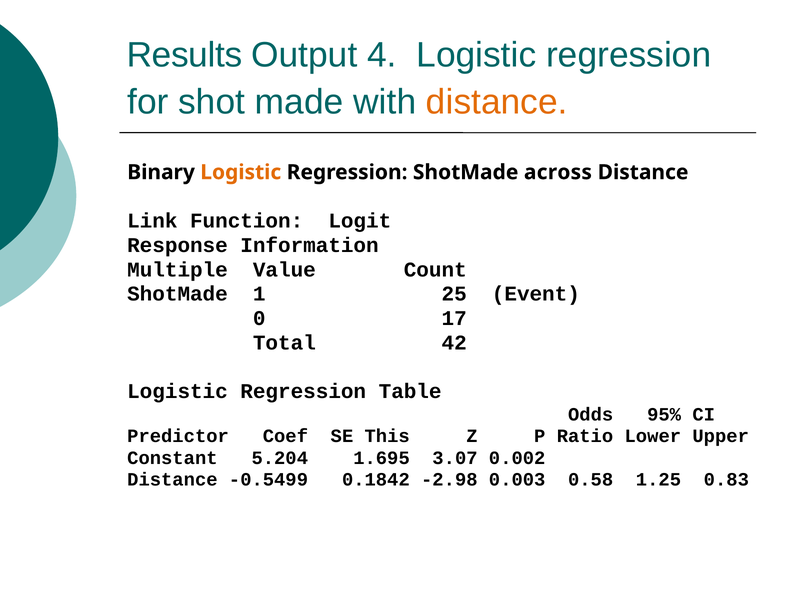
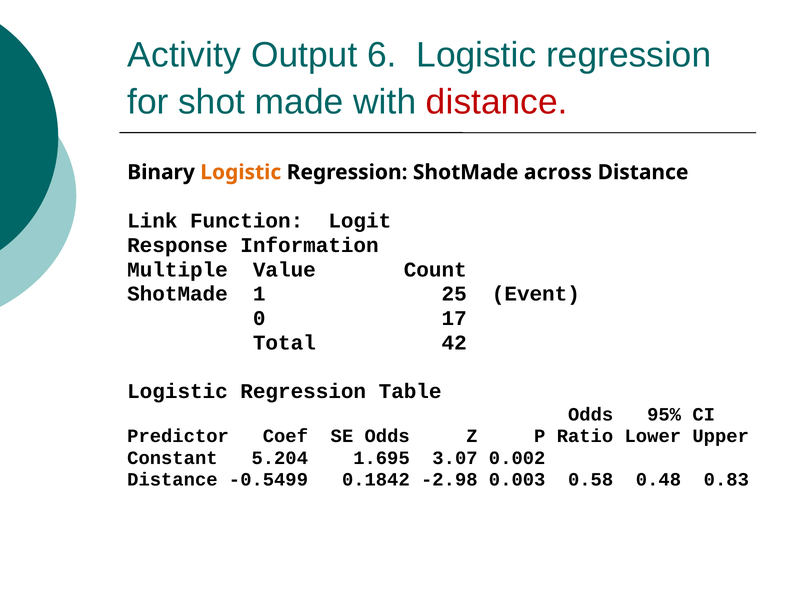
Results: Results -> Activity
4: 4 -> 6
distance at (497, 102) colour: orange -> red
SE This: This -> Odds
1.25: 1.25 -> 0.48
